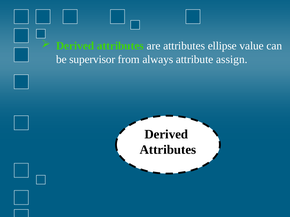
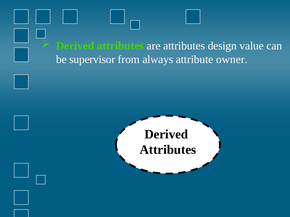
ellipse: ellipse -> design
assign: assign -> owner
